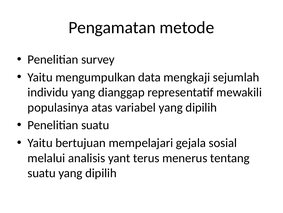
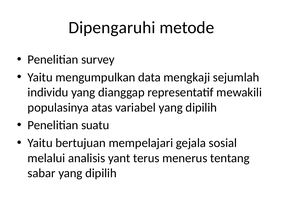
Pengamatan: Pengamatan -> Dipengaruhi
suatu at (42, 173): suatu -> sabar
